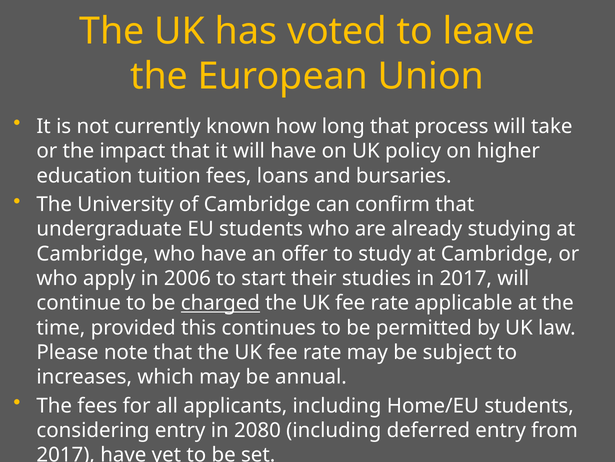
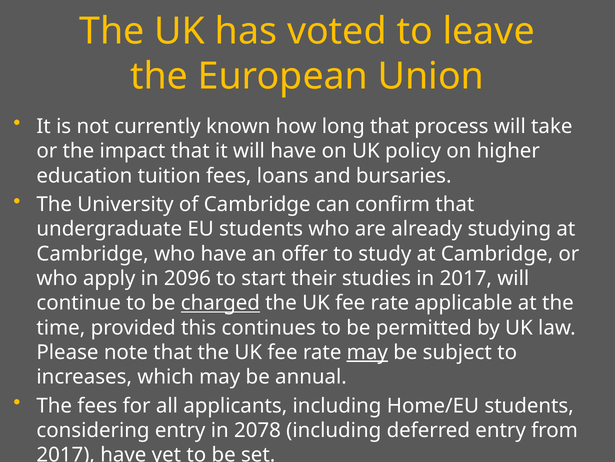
2006: 2006 -> 2096
may at (367, 352) underline: none -> present
2080: 2080 -> 2078
